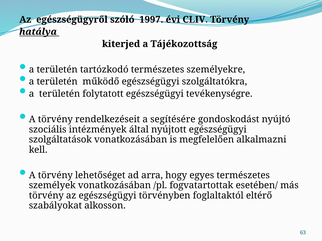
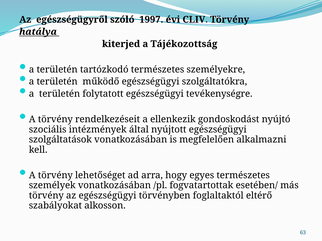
segítésére: segítésére -> ellenkezik
